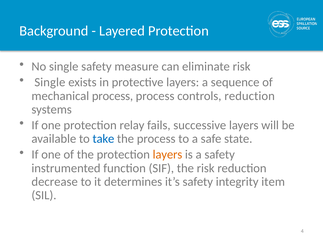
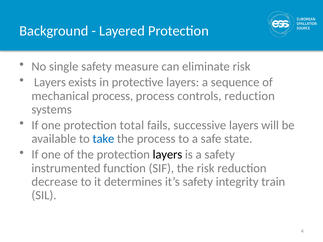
Single at (50, 82): Single -> Layers
relay: relay -> total
layers at (167, 155) colour: orange -> black
item: item -> train
